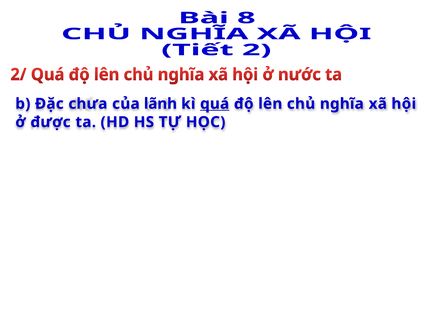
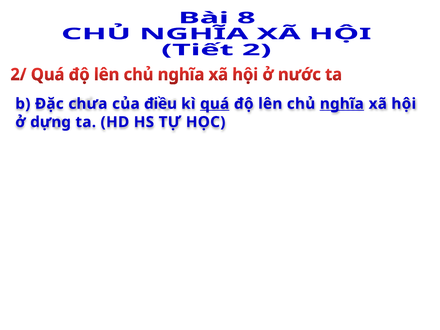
lãnh: lãnh -> điều
nghĩa underline: none -> present
được: được -> dựng
